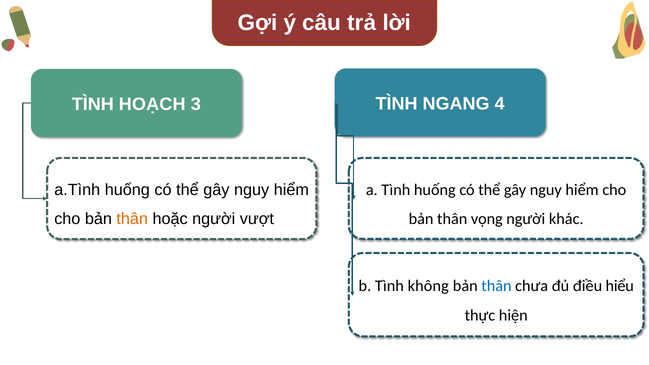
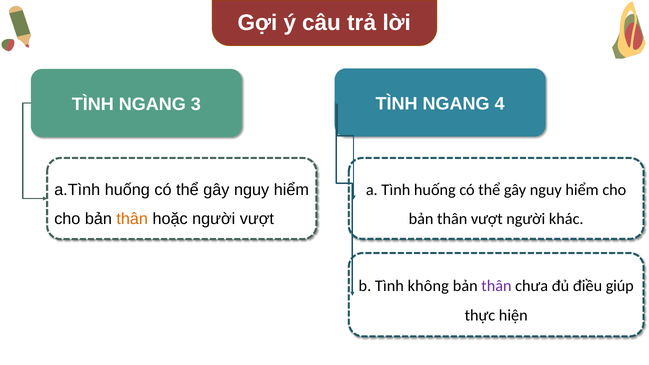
HOẠCH at (152, 104): HOẠCH -> NGANG
thân vọng: vọng -> vượt
thân at (496, 286) colour: blue -> purple
hiểu: hiểu -> giúp
